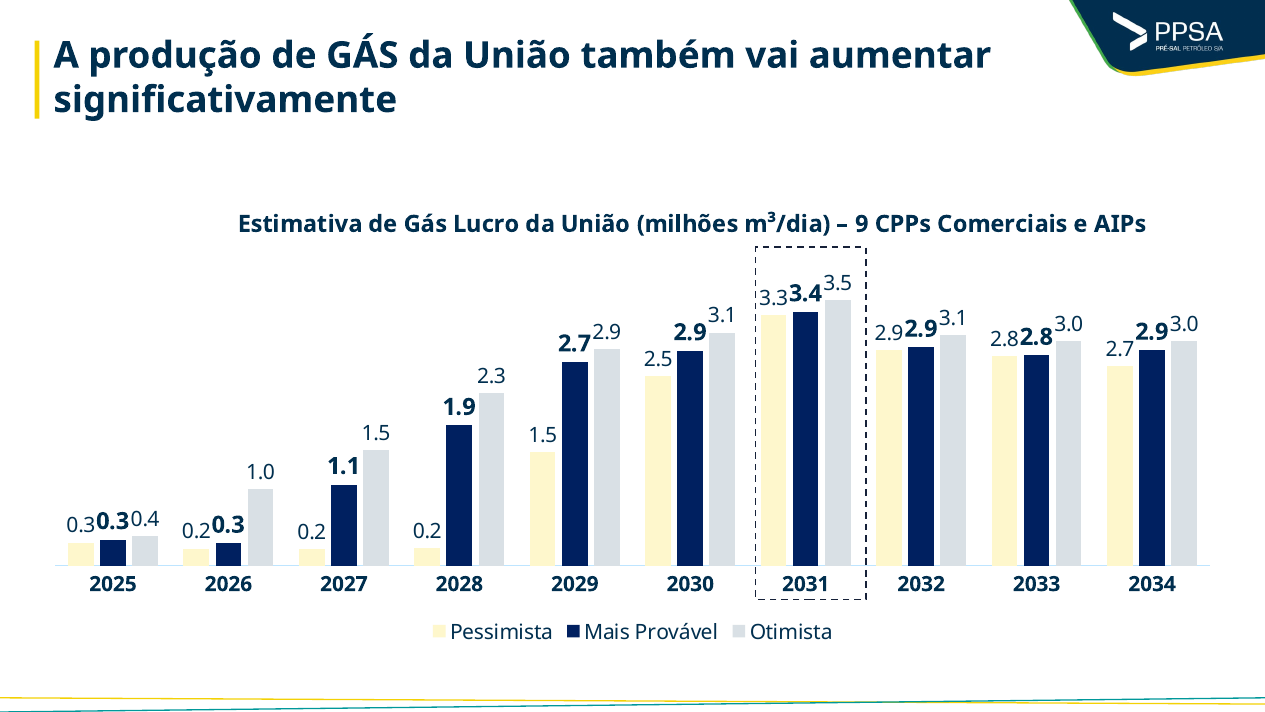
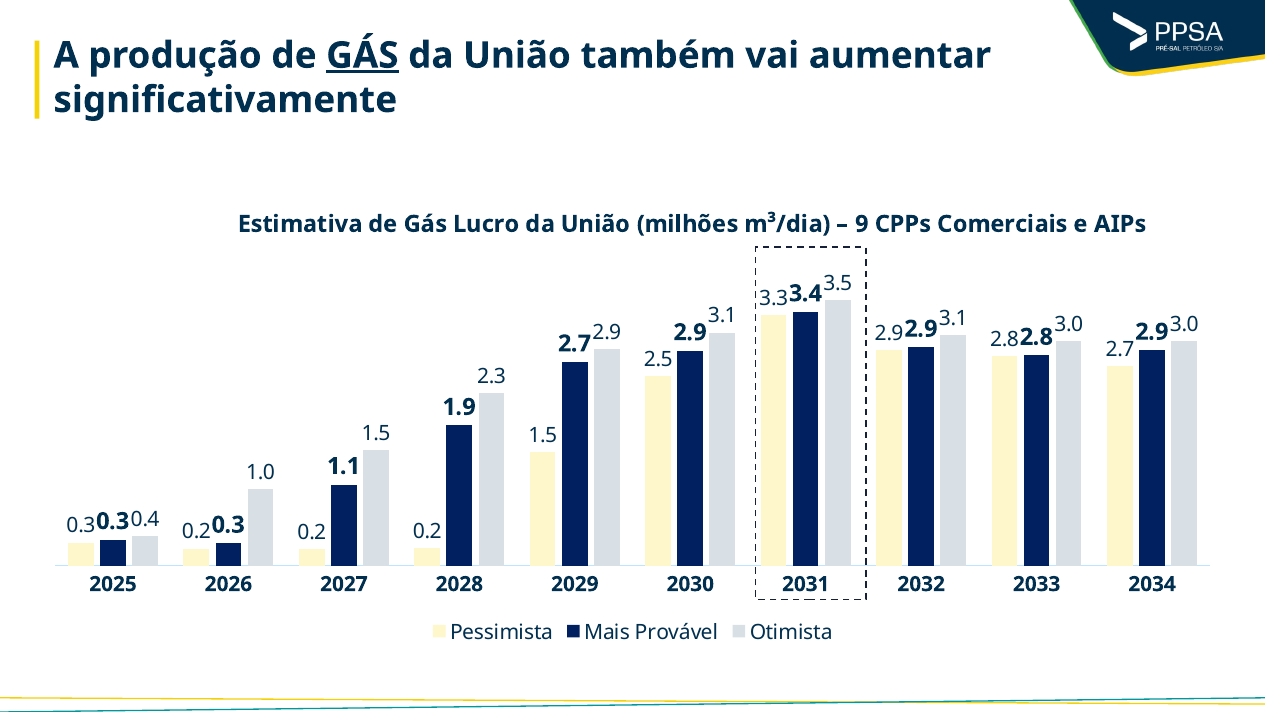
GÁS at (362, 56) underline: none -> present
